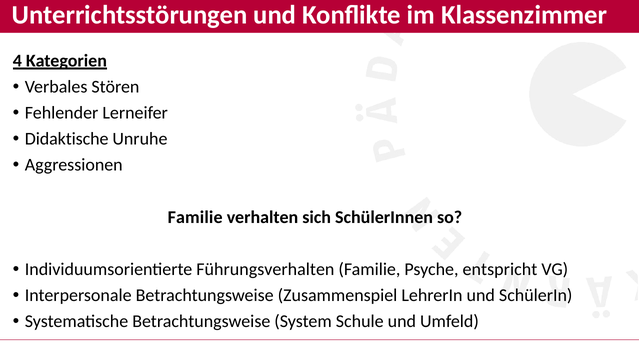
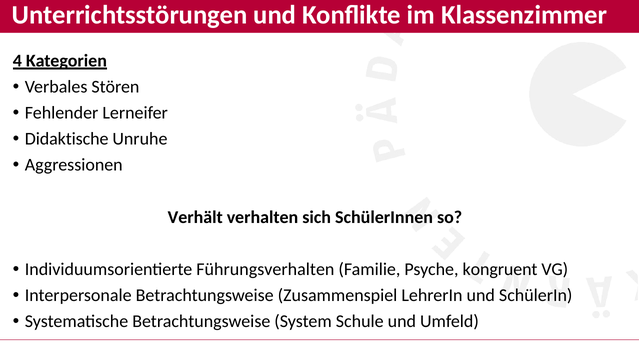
Familie at (195, 217): Familie -> Verhält
entspricht: entspricht -> kongruent
